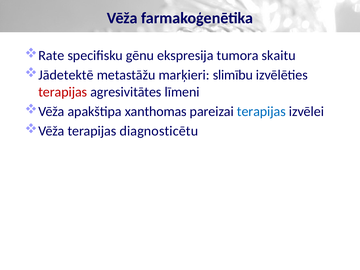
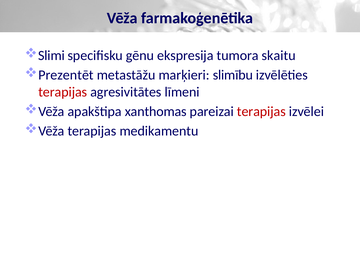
Rate: Rate -> Slimi
Jādetektē: Jādetektē -> Prezentēt
terapijas at (261, 112) colour: blue -> red
diagnosticētu: diagnosticētu -> medikamentu
